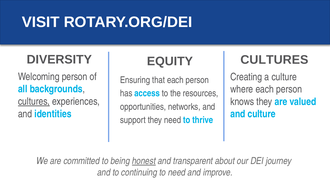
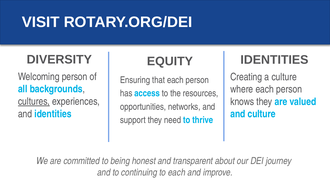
CULTURES at (274, 60): CULTURES -> IDENTITIES
honest underline: present -> none
to need: need -> each
